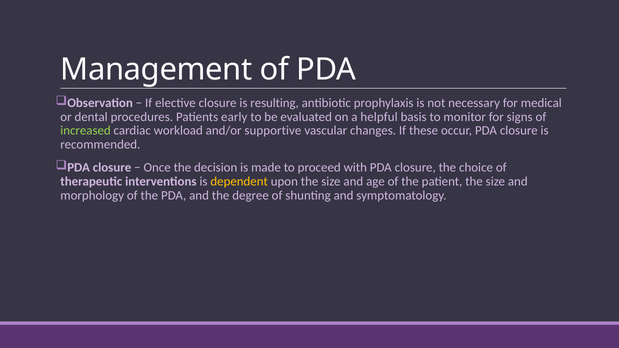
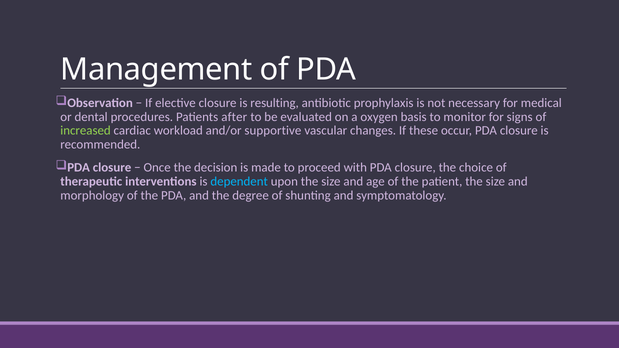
early: early -> after
helpful: helpful -> oxygen
dependent colour: yellow -> light blue
